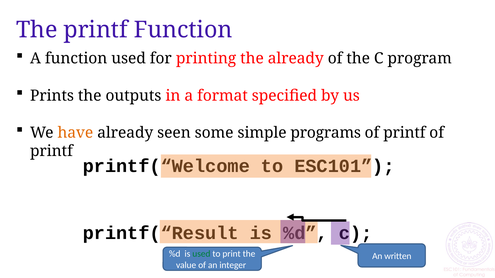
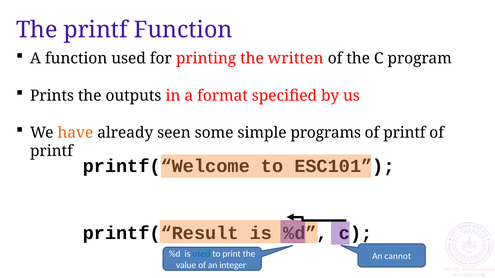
the already: already -> written
used at (201, 254) colour: green -> blue
written: written -> cannot
